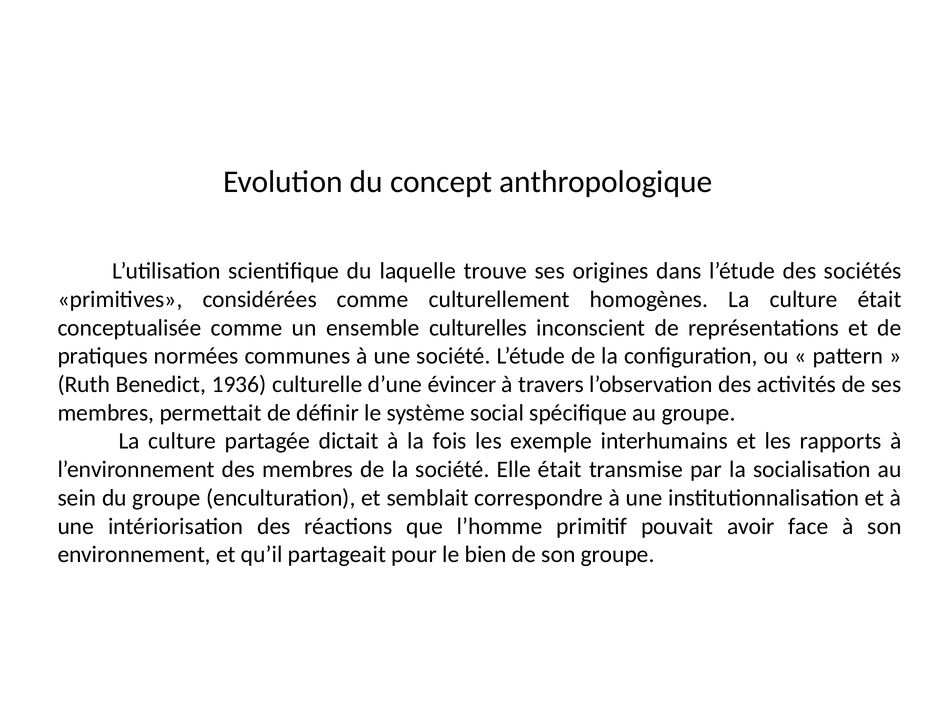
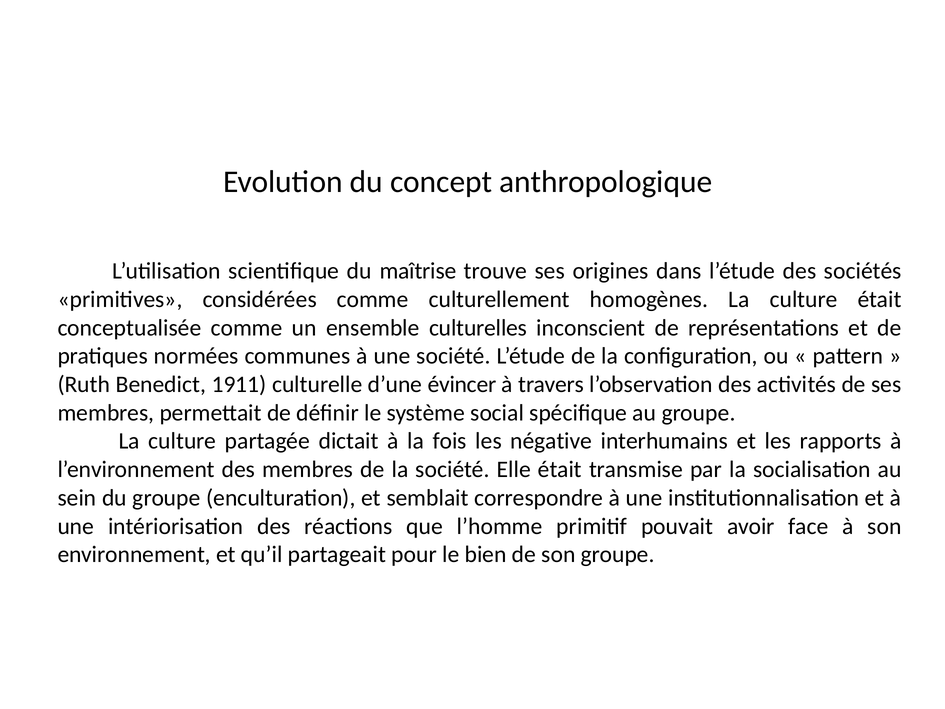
laquelle: laquelle -> maîtrise
1936: 1936 -> 1911
exemple: exemple -> négative
